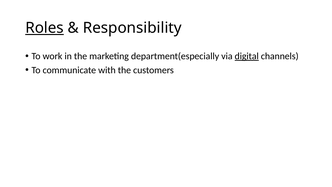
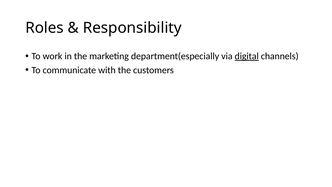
Roles underline: present -> none
